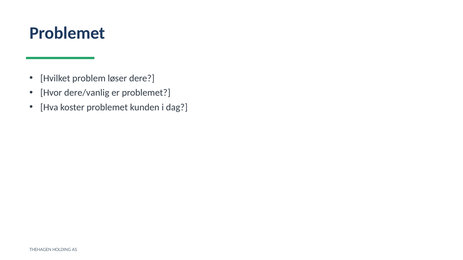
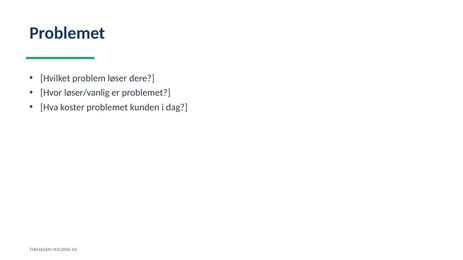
dere/vanlig: dere/vanlig -> løser/vanlig
